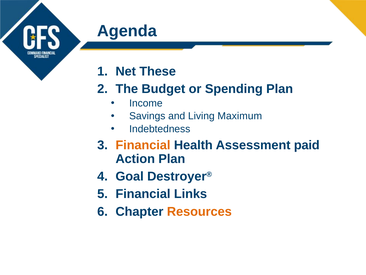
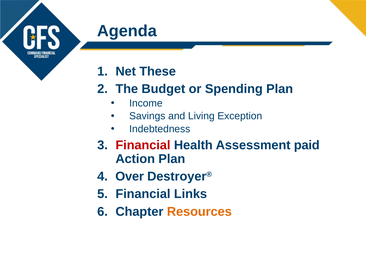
Maximum: Maximum -> Exception
Financial at (143, 145) colour: orange -> red
Goal: Goal -> Over
